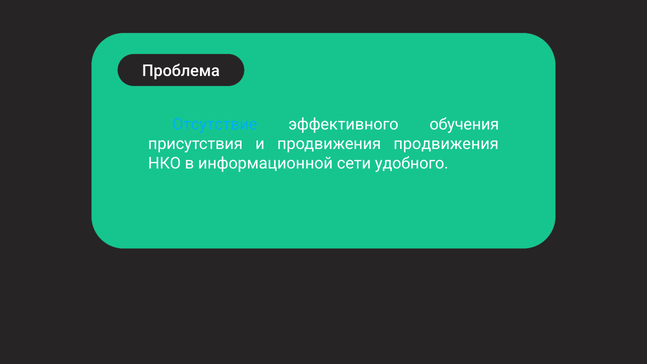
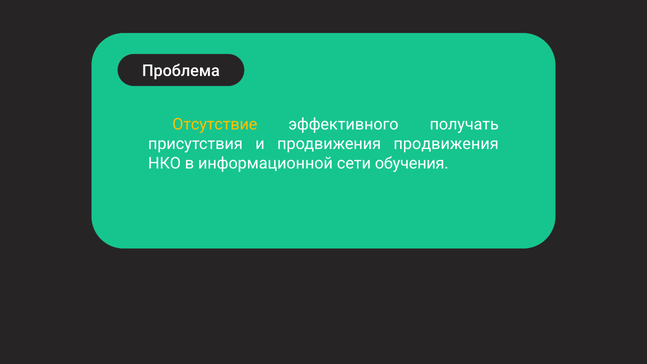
Отсутствие colour: light blue -> yellow
обучения: обучения -> получать
удобного: удобного -> обучения
